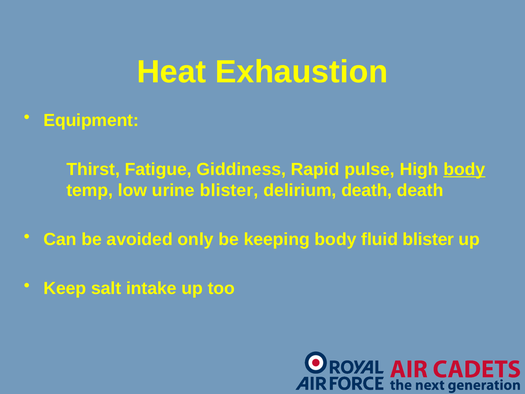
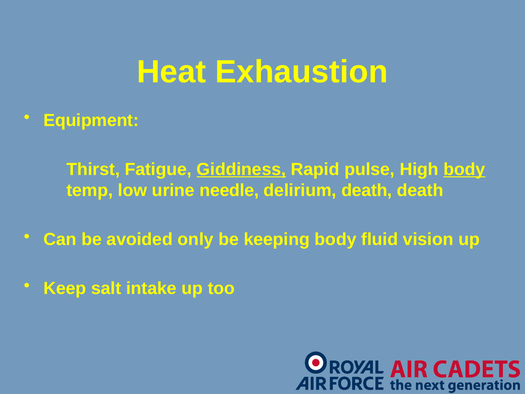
Giddiness underline: none -> present
urine blister: blister -> needle
fluid blister: blister -> vision
